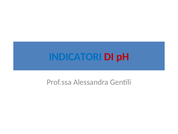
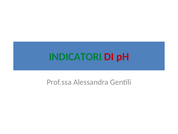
INDICATORI colour: blue -> green
